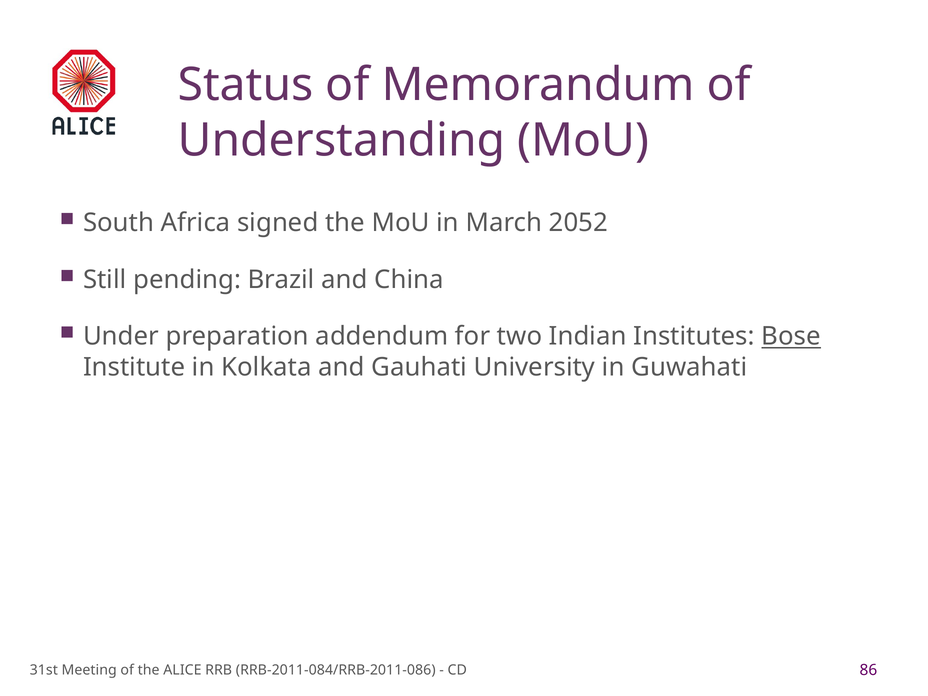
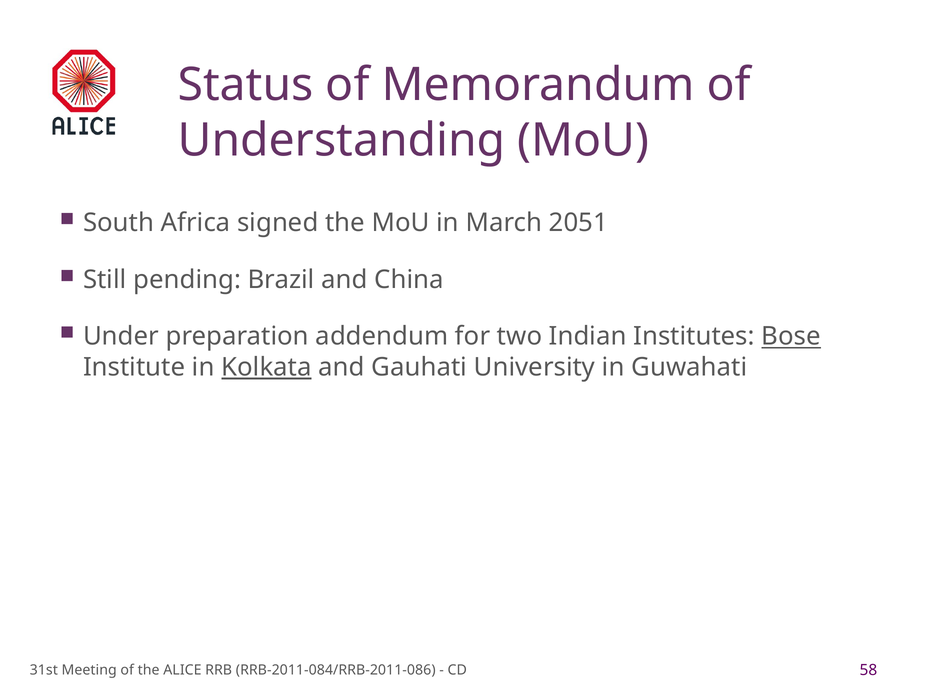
2052: 2052 -> 2051
Kolkata underline: none -> present
86: 86 -> 58
